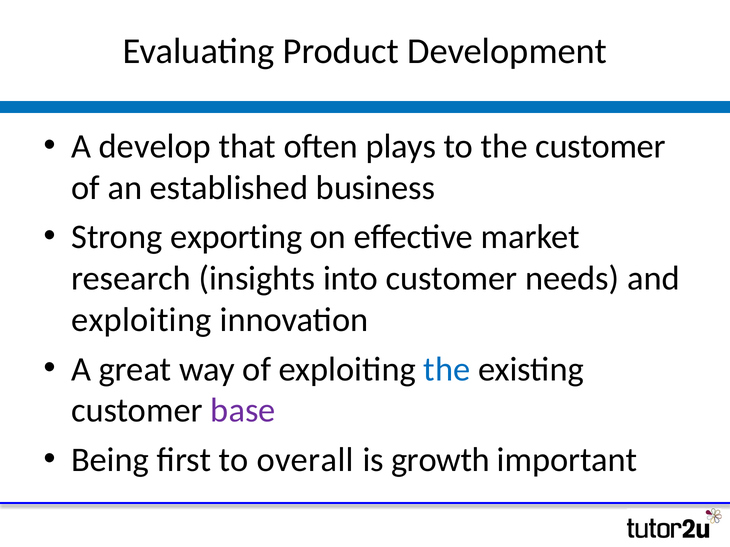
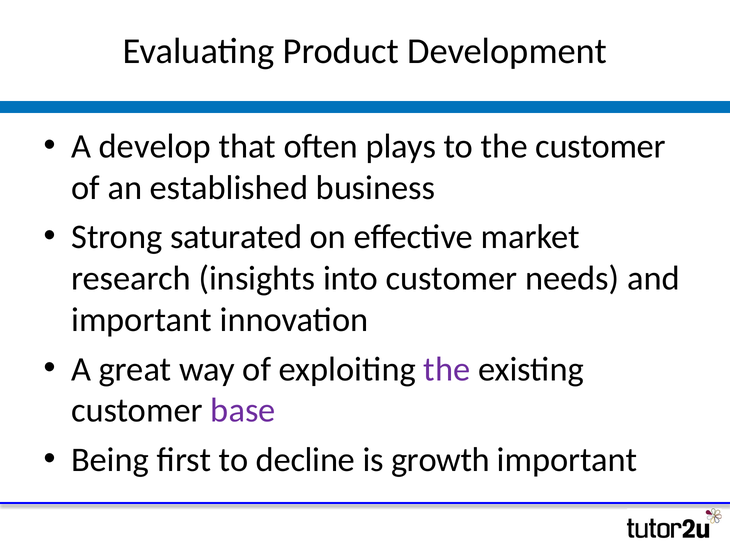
exporting: exporting -> saturated
exploiting at (141, 320): exploiting -> important
the at (447, 369) colour: blue -> purple
overall: overall -> decline
